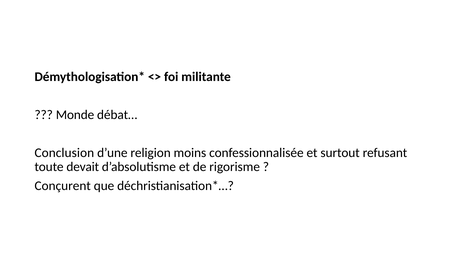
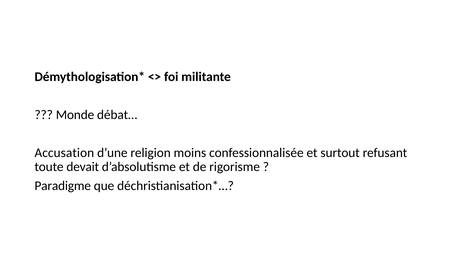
Conclusion: Conclusion -> Accusation
Conçurent: Conçurent -> Paradigme
